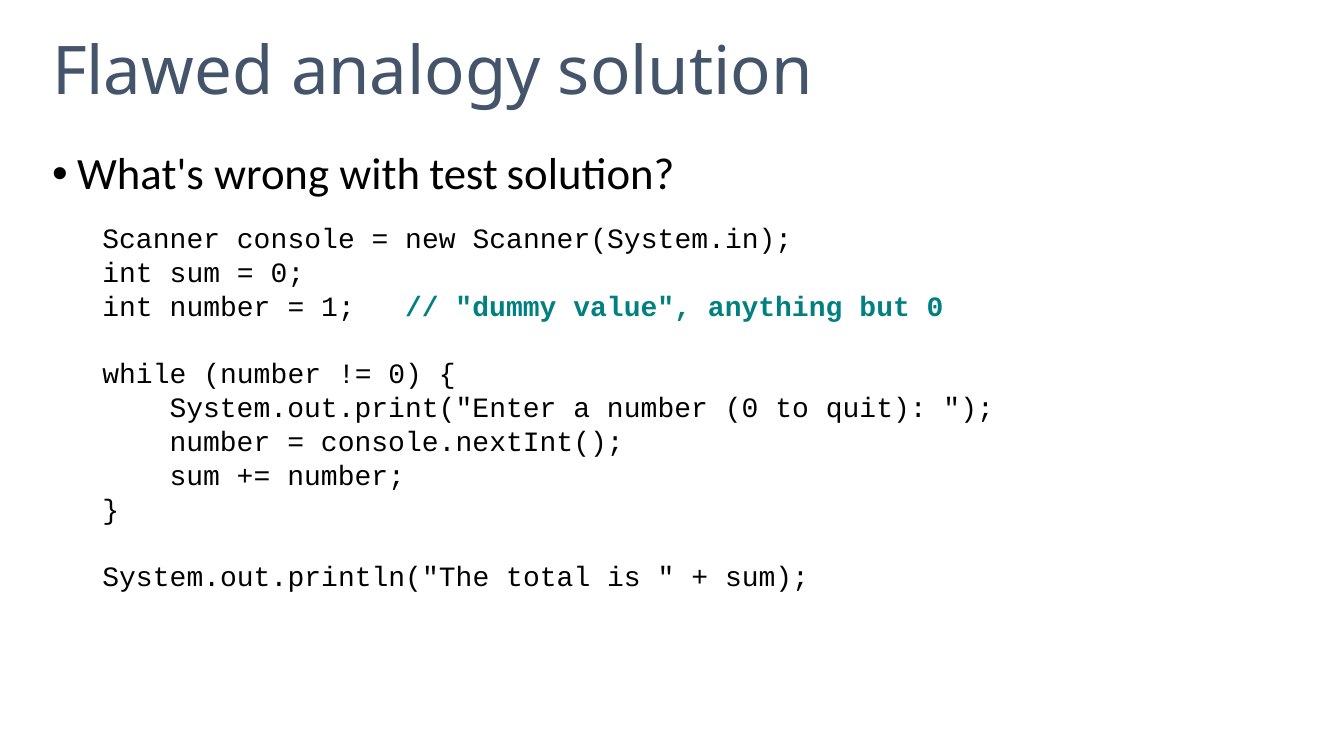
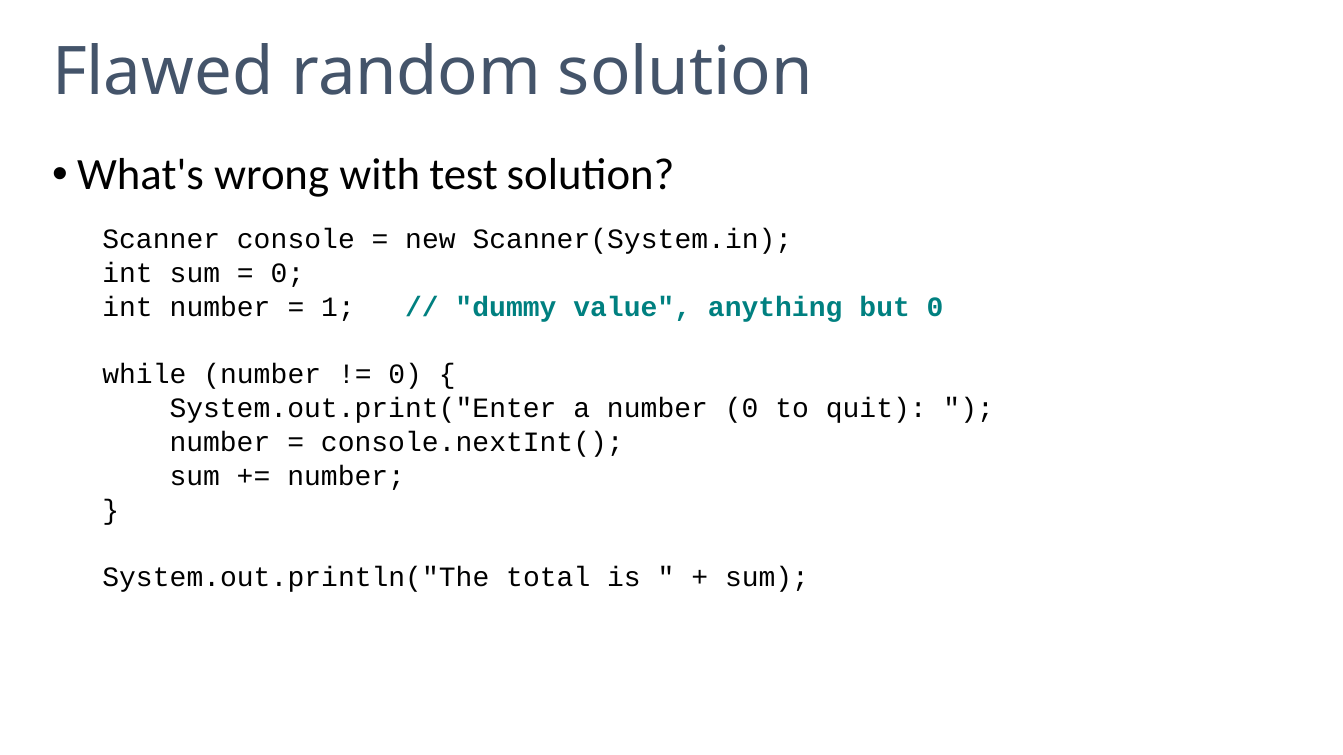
analogy: analogy -> random
